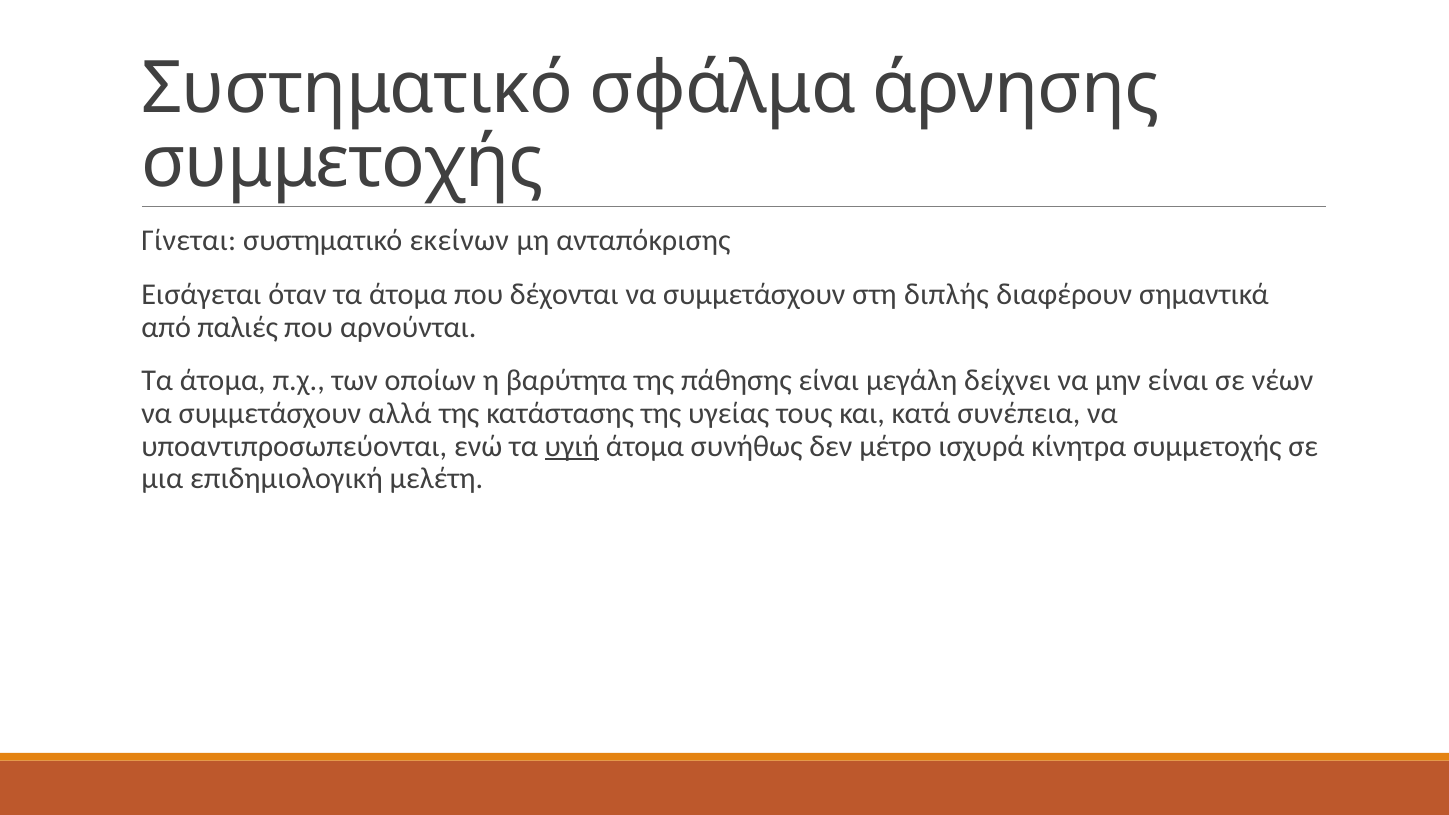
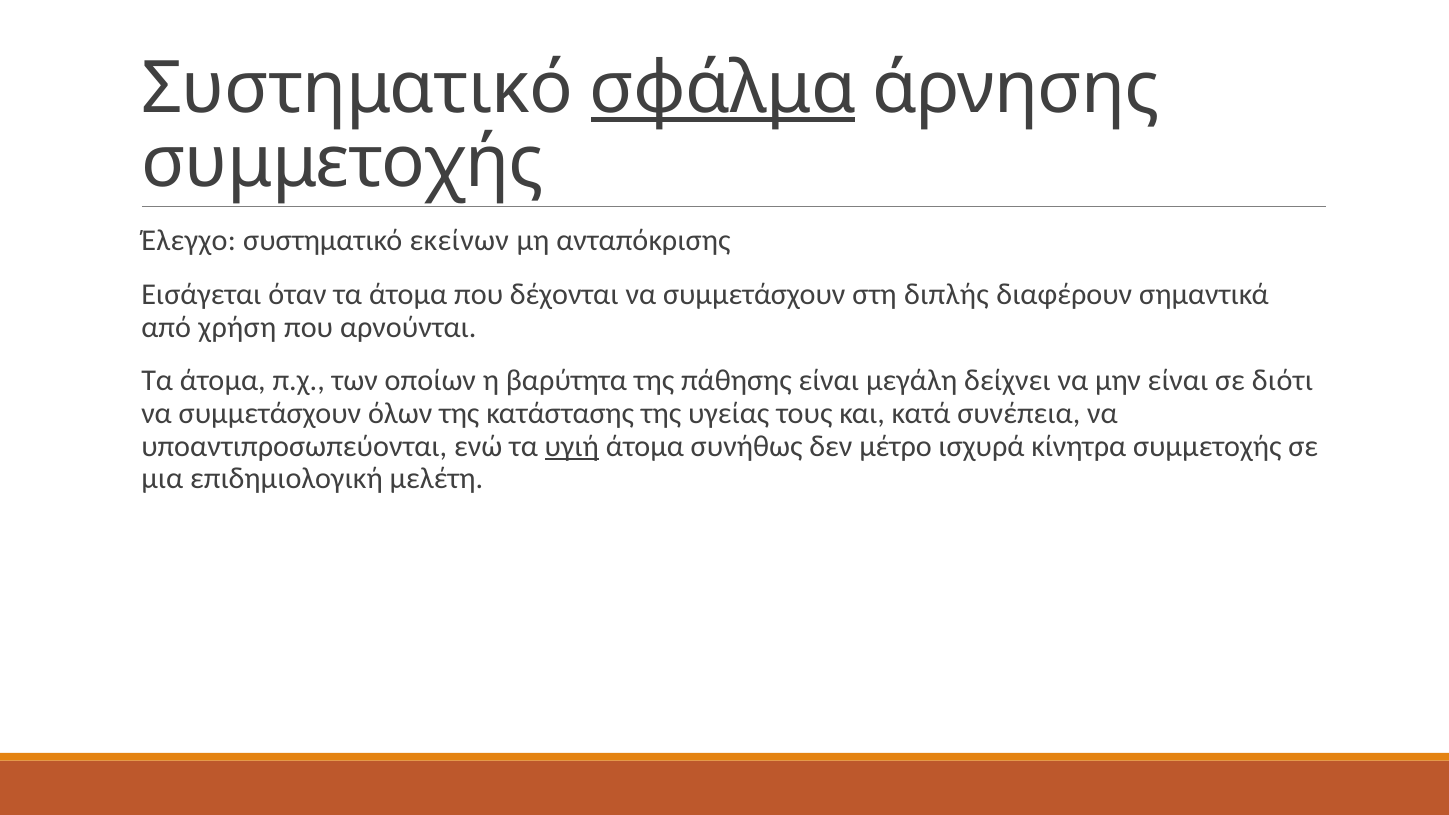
σφάλμα underline: none -> present
Γίνεται: Γίνεται -> Έλεγχο
παλιές: παλιές -> χρήση
νέων: νέων -> διότι
αλλά: αλλά -> όλων
